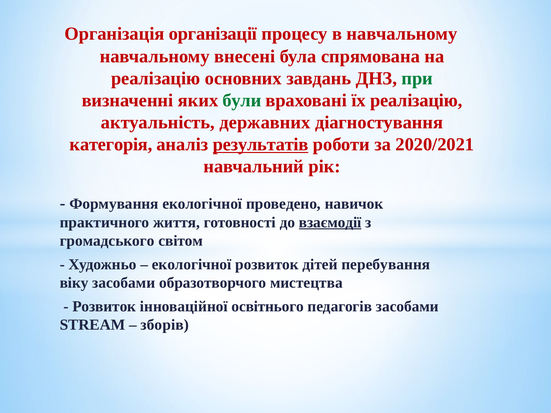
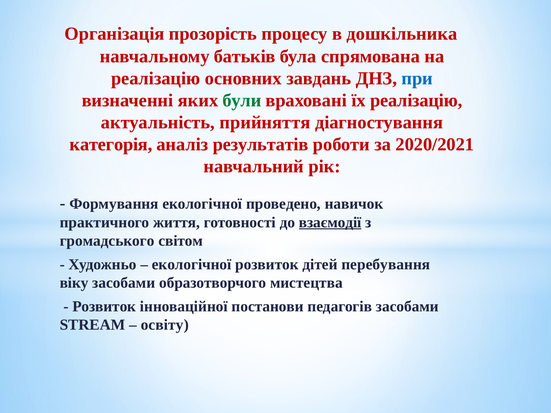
організації: організації -> прозорість
в навчальному: навчальному -> дошкільника
внесені: внесені -> батьків
при colour: green -> blue
державних: державних -> прийняття
результатів underline: present -> none
освітнього: освітнього -> постанови
зборів: зборів -> освіту
